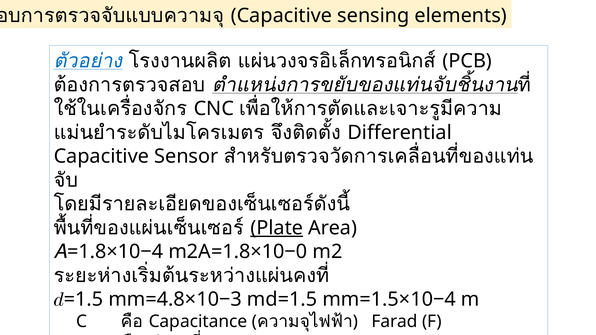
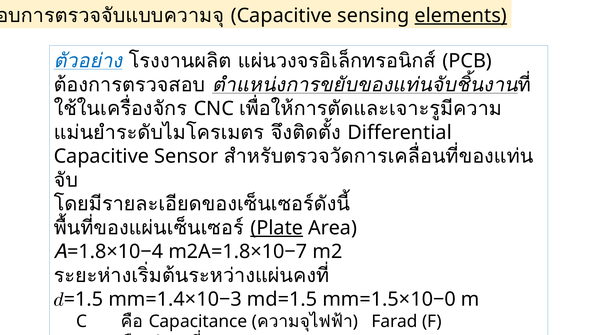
elements underline: none -> present
m2A=1.8×10−0: m2A=1.8×10−0 -> m2A=1.8×10−7
mm=4.8×10−3: mm=4.8×10−3 -> mm=1.4×10−3
mm=1.5×10−4: mm=1.5×10−4 -> mm=1.5×10−0
